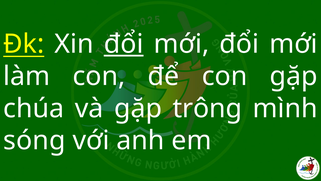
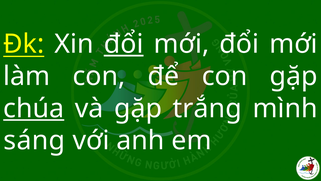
chúa underline: none -> present
trông: trông -> trắng
sóng: sóng -> sáng
